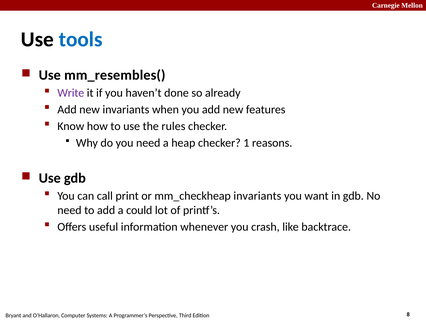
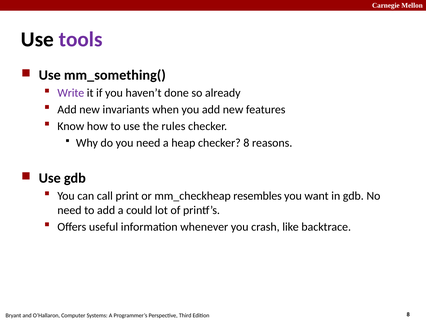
tools colour: blue -> purple
mm_resembles(: mm_resembles( -> mm_something(
checker 1: 1 -> 8
mm_checkheap invariants: invariants -> resembles
